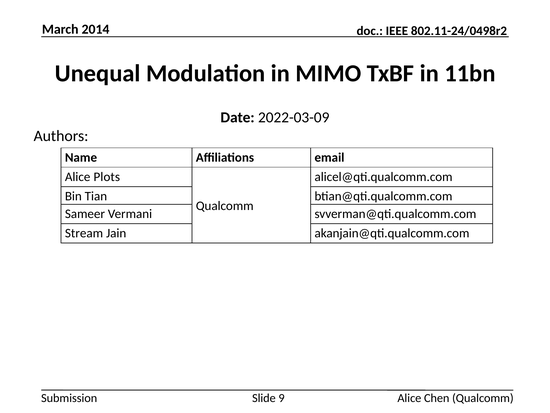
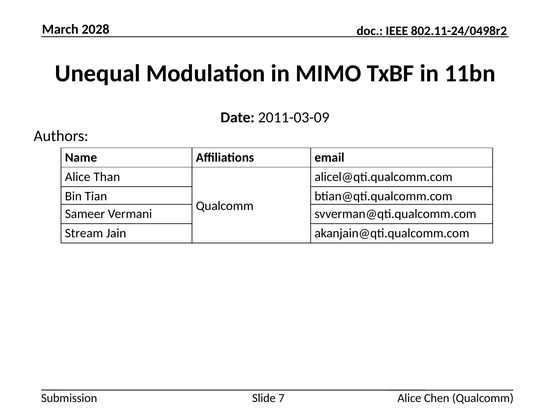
2014: 2014 -> 2028
2022-03-09: 2022-03-09 -> 2011-03-09
Plots: Plots -> Than
9: 9 -> 7
